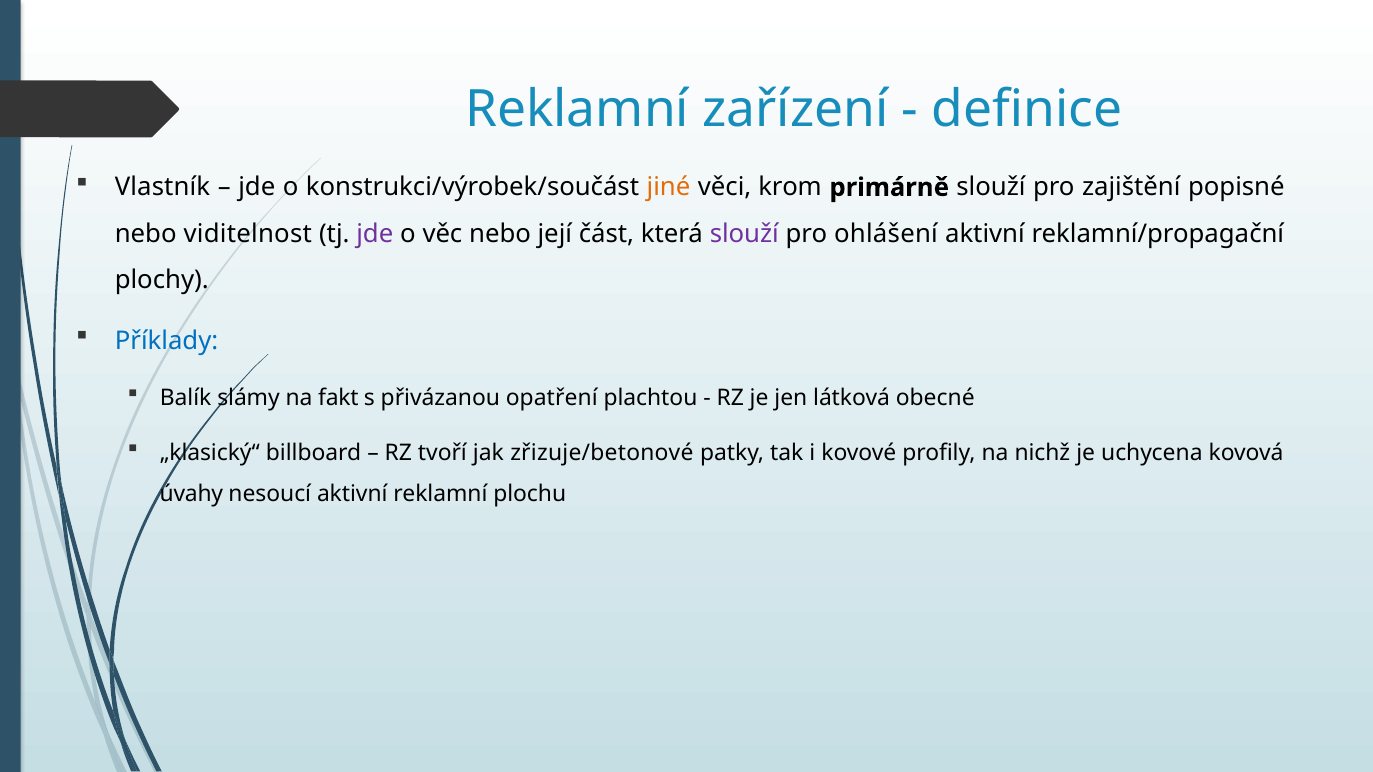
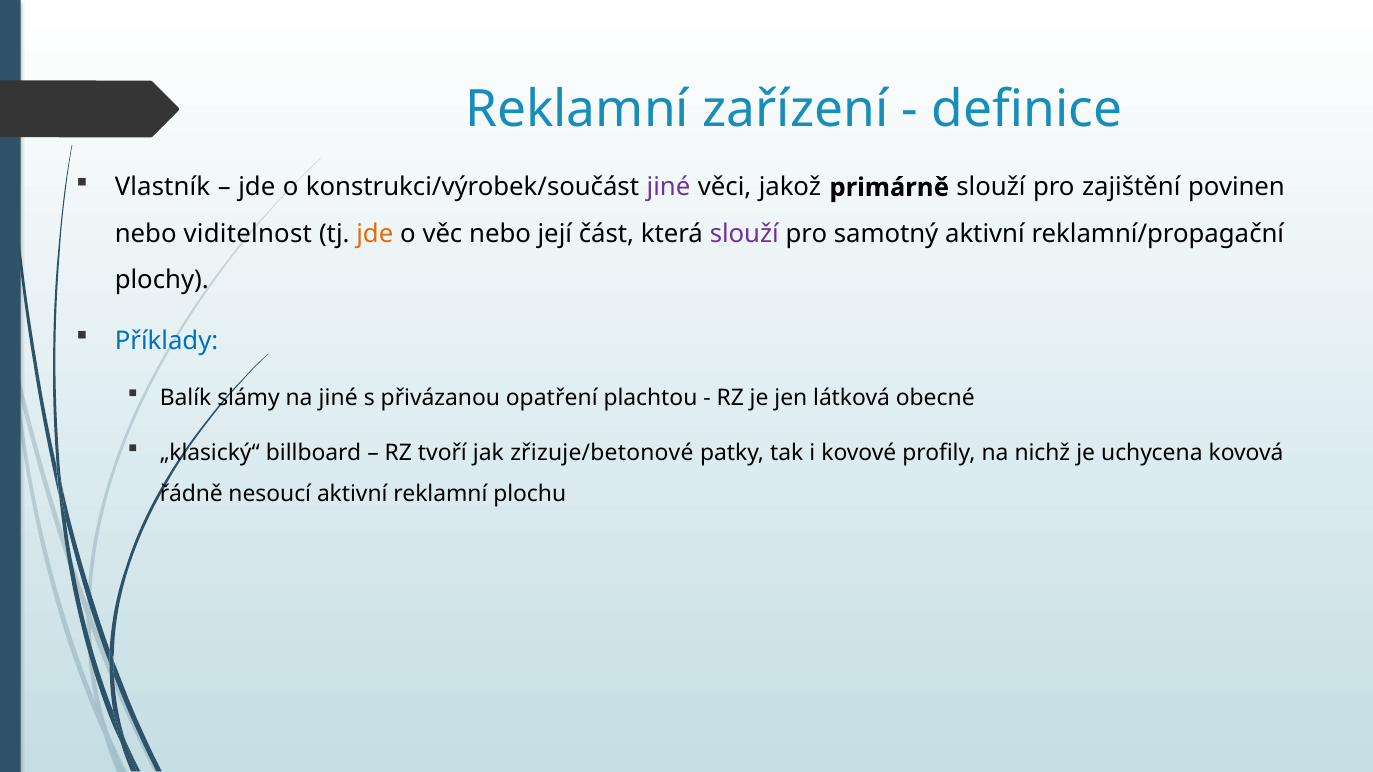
jiné at (668, 187) colour: orange -> purple
krom: krom -> jakož
popisné: popisné -> povinen
jde at (375, 234) colour: purple -> orange
ohlášení: ohlášení -> samotný
na fakt: fakt -> jiné
úvahy: úvahy -> řádně
